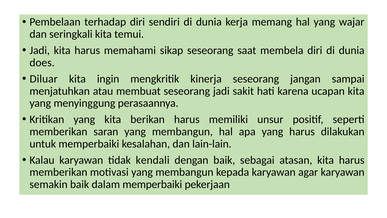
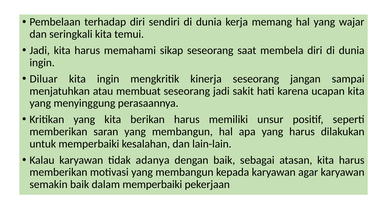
does at (42, 63): does -> ingin
kendali: kendali -> adanya
